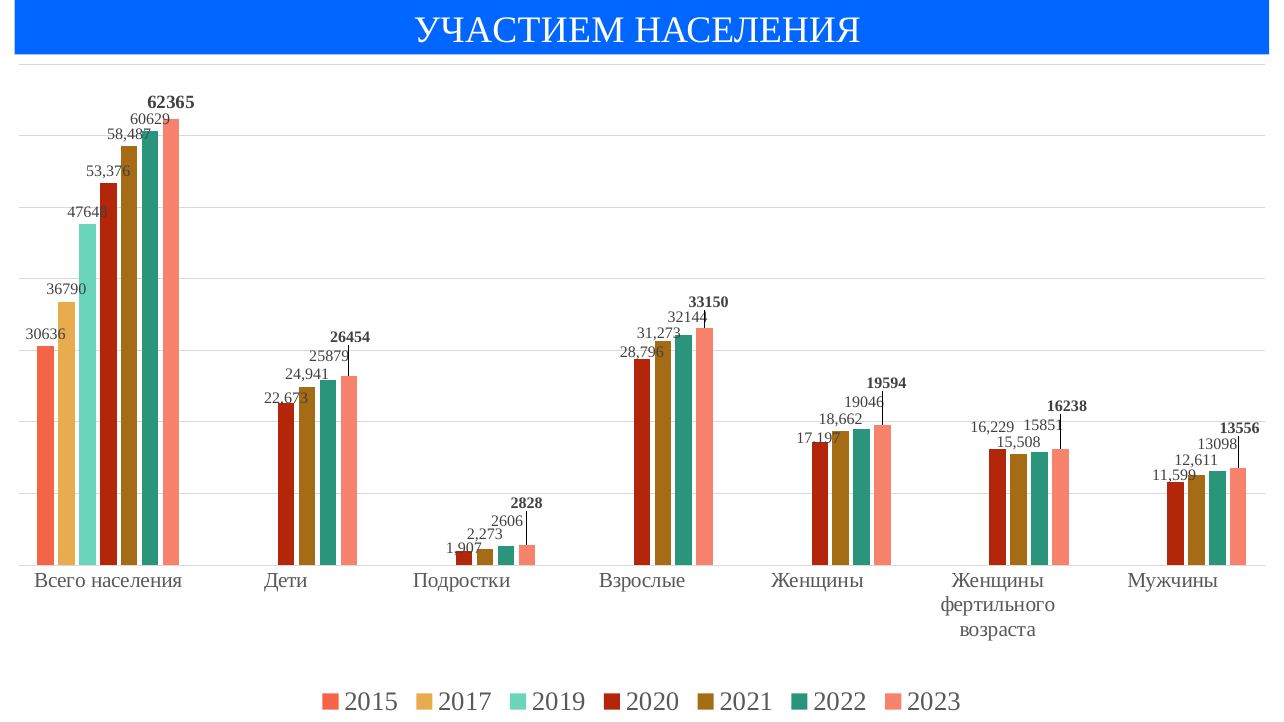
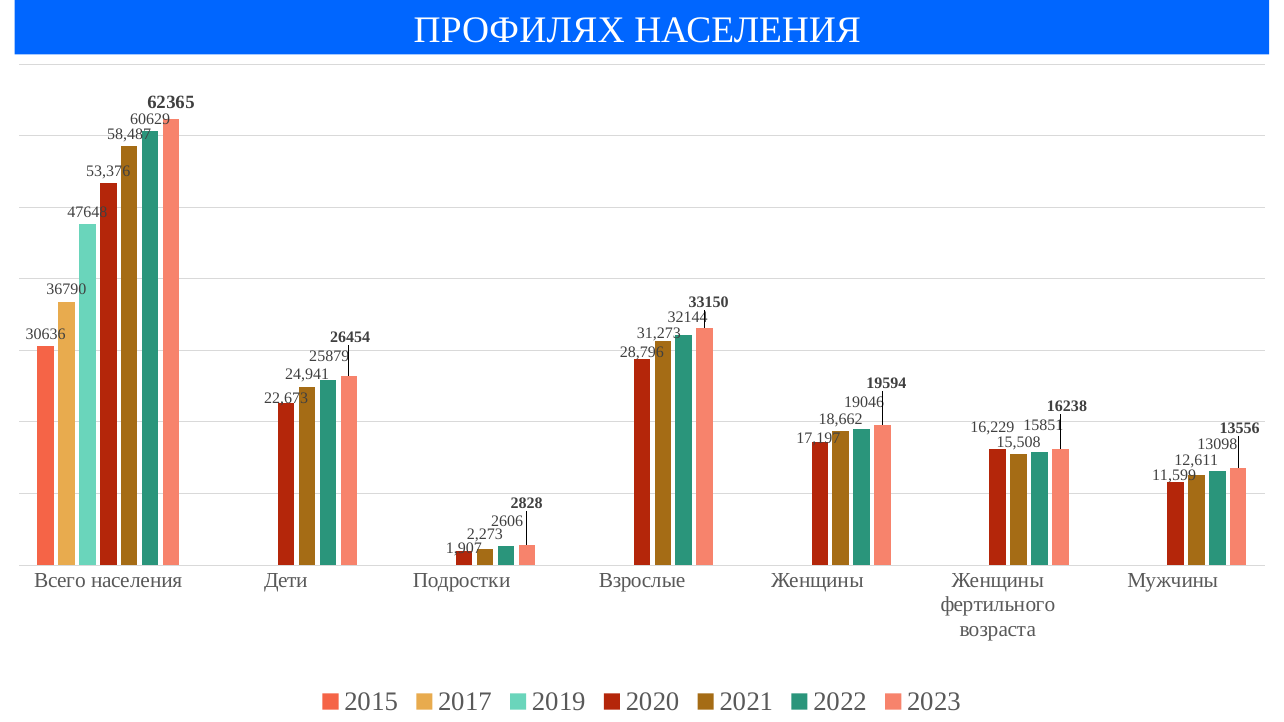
УЧАСТИЕМ: УЧАСТИЕМ -> ПРОФИЛЯХ
